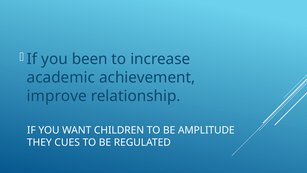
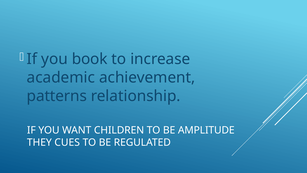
been: been -> book
improve: improve -> patterns
